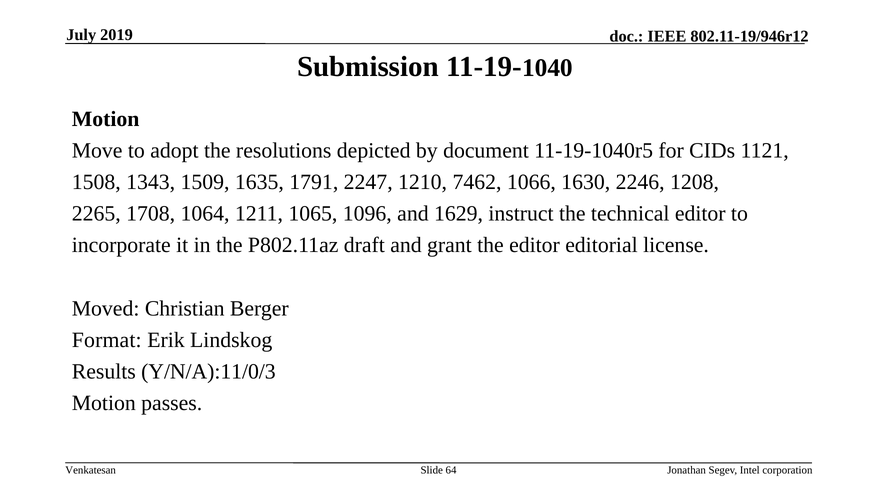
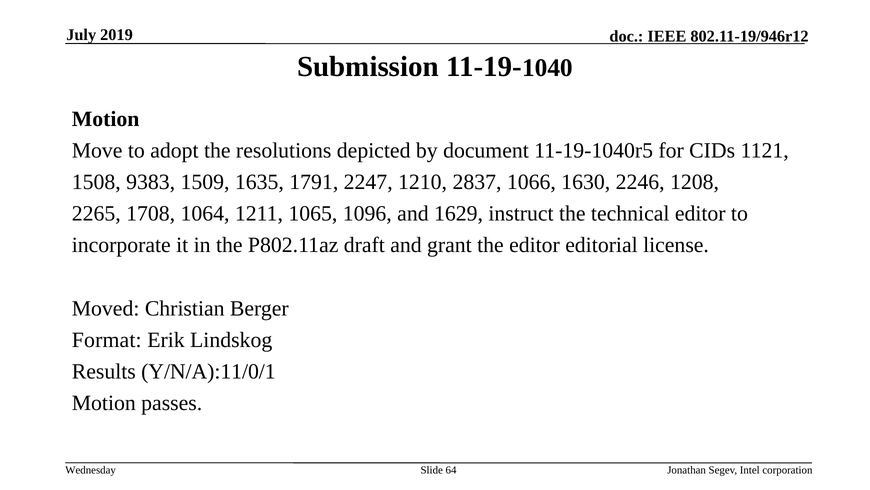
1343: 1343 -> 9383
7462: 7462 -> 2837
Y/N/A):11/0/3: Y/N/A):11/0/3 -> Y/N/A):11/0/1
Venkatesan: Venkatesan -> Wednesday
